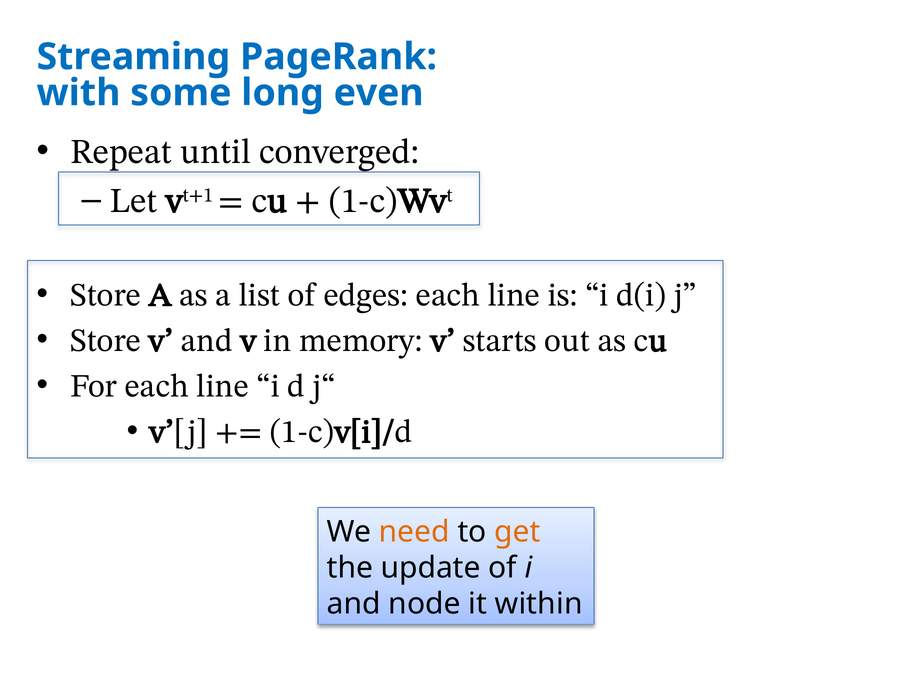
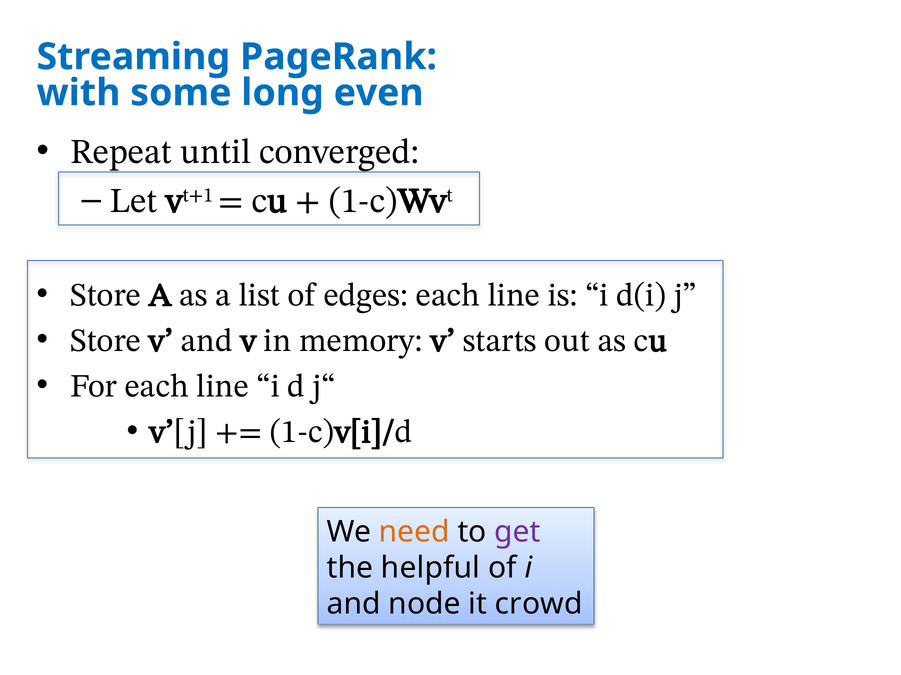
get colour: orange -> purple
update: update -> helpful
within: within -> crowd
